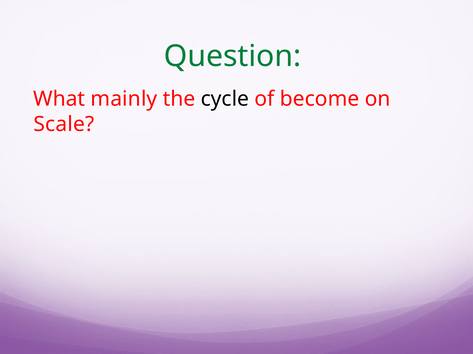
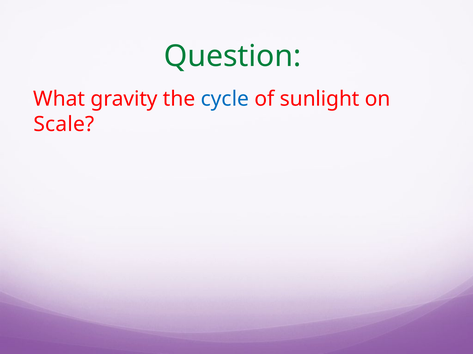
mainly: mainly -> gravity
cycle colour: black -> blue
become: become -> sunlight
